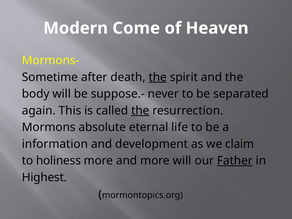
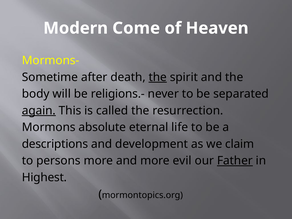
suppose.-: suppose.- -> religions.-
again underline: none -> present
the at (140, 111) underline: present -> none
information: information -> descriptions
holiness: holiness -> persons
more will: will -> evil
